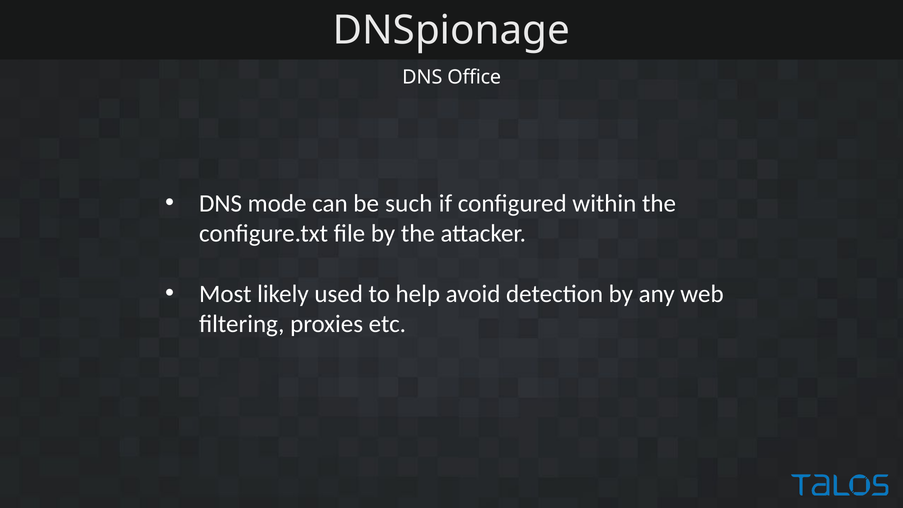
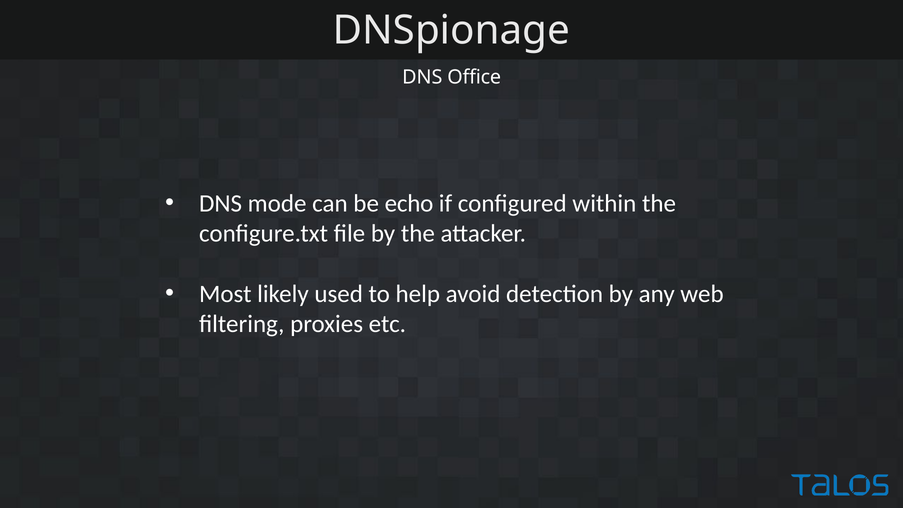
such: such -> echo
